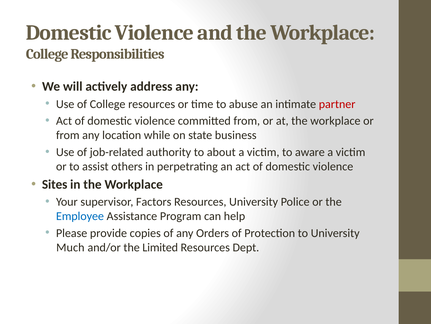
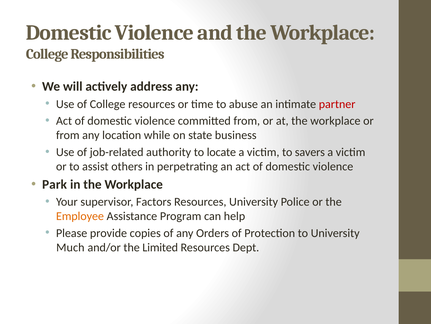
about: about -> locate
aware: aware -> savers
Sites: Sites -> Park
Employee colour: blue -> orange
